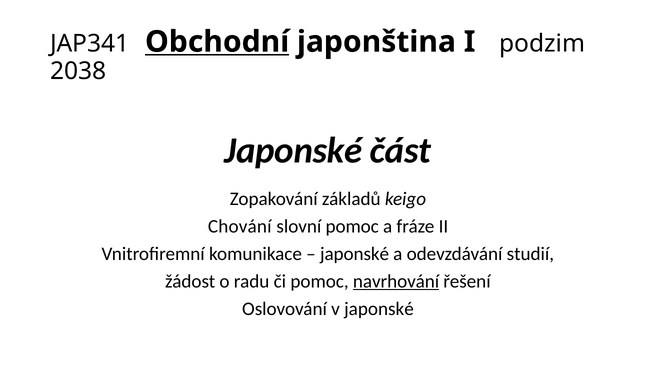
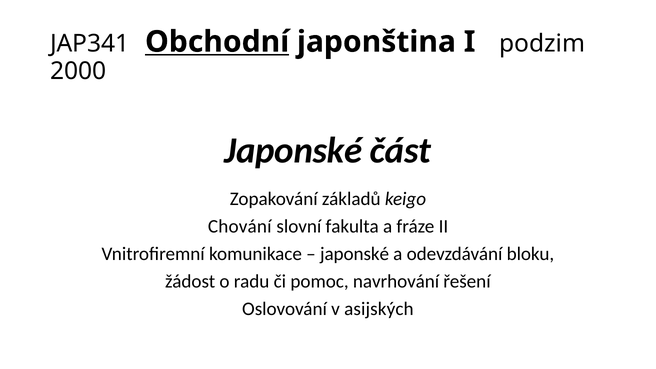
2038: 2038 -> 2000
slovní pomoc: pomoc -> fakulta
studií: studií -> bloku
navrhování underline: present -> none
v japonské: japonské -> asijských
